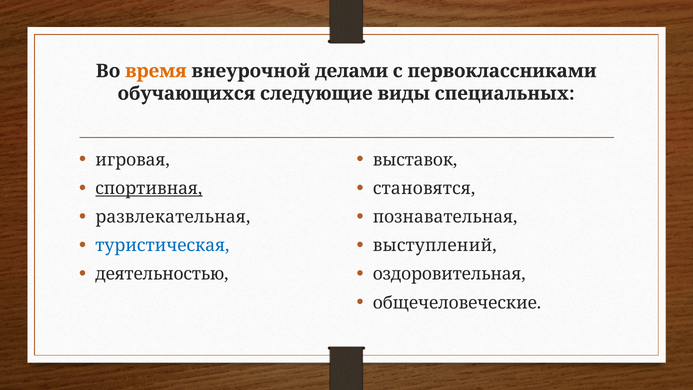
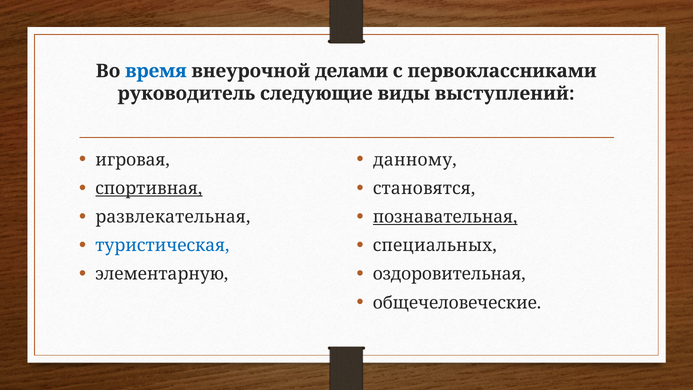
время colour: orange -> blue
обучающихся: обучающихся -> руководитель
специальных: специальных -> выступлений
выставок: выставок -> данному
познавательная underline: none -> present
выступлений: выступлений -> специальных
деятельностью: деятельностью -> элементарную
